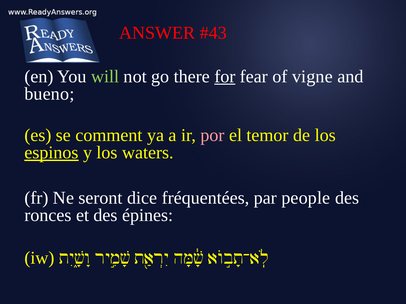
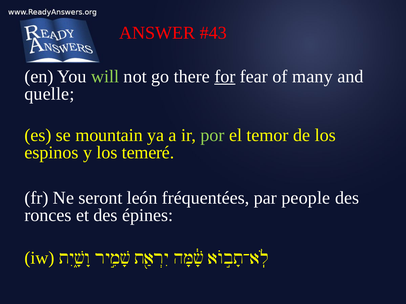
vigne: vigne -> many
bueno: bueno -> quelle
comment: comment -> mountain
por colour: pink -> light green
espinos underline: present -> none
waters: waters -> temeré
dice: dice -> león
